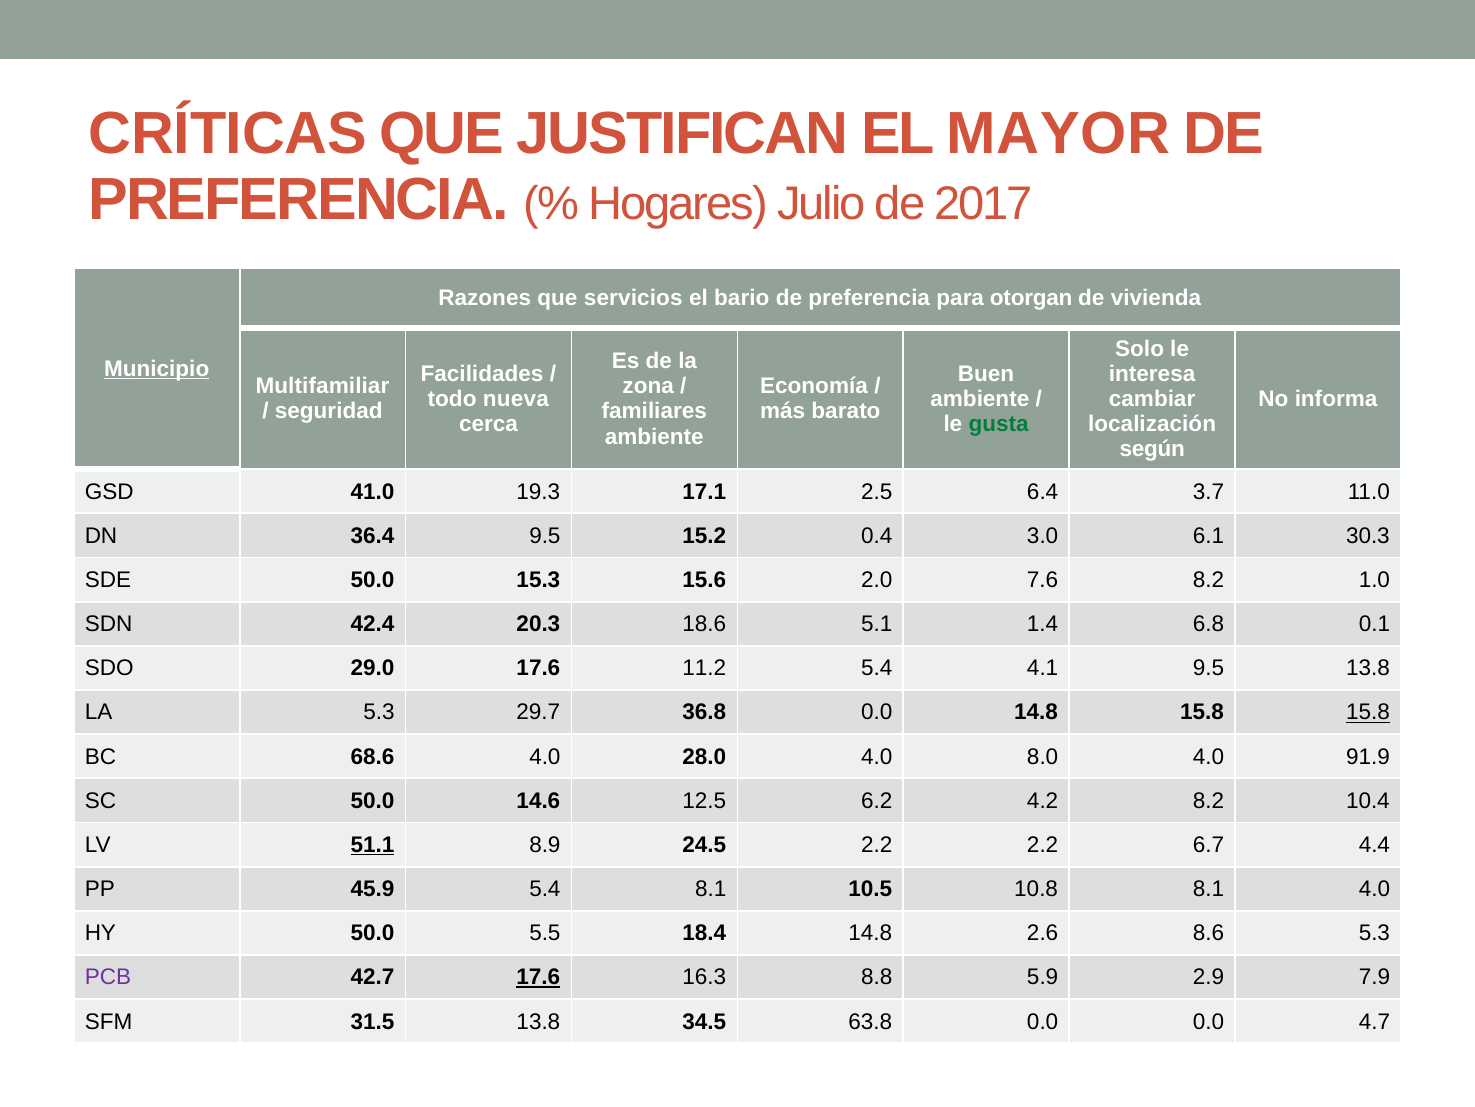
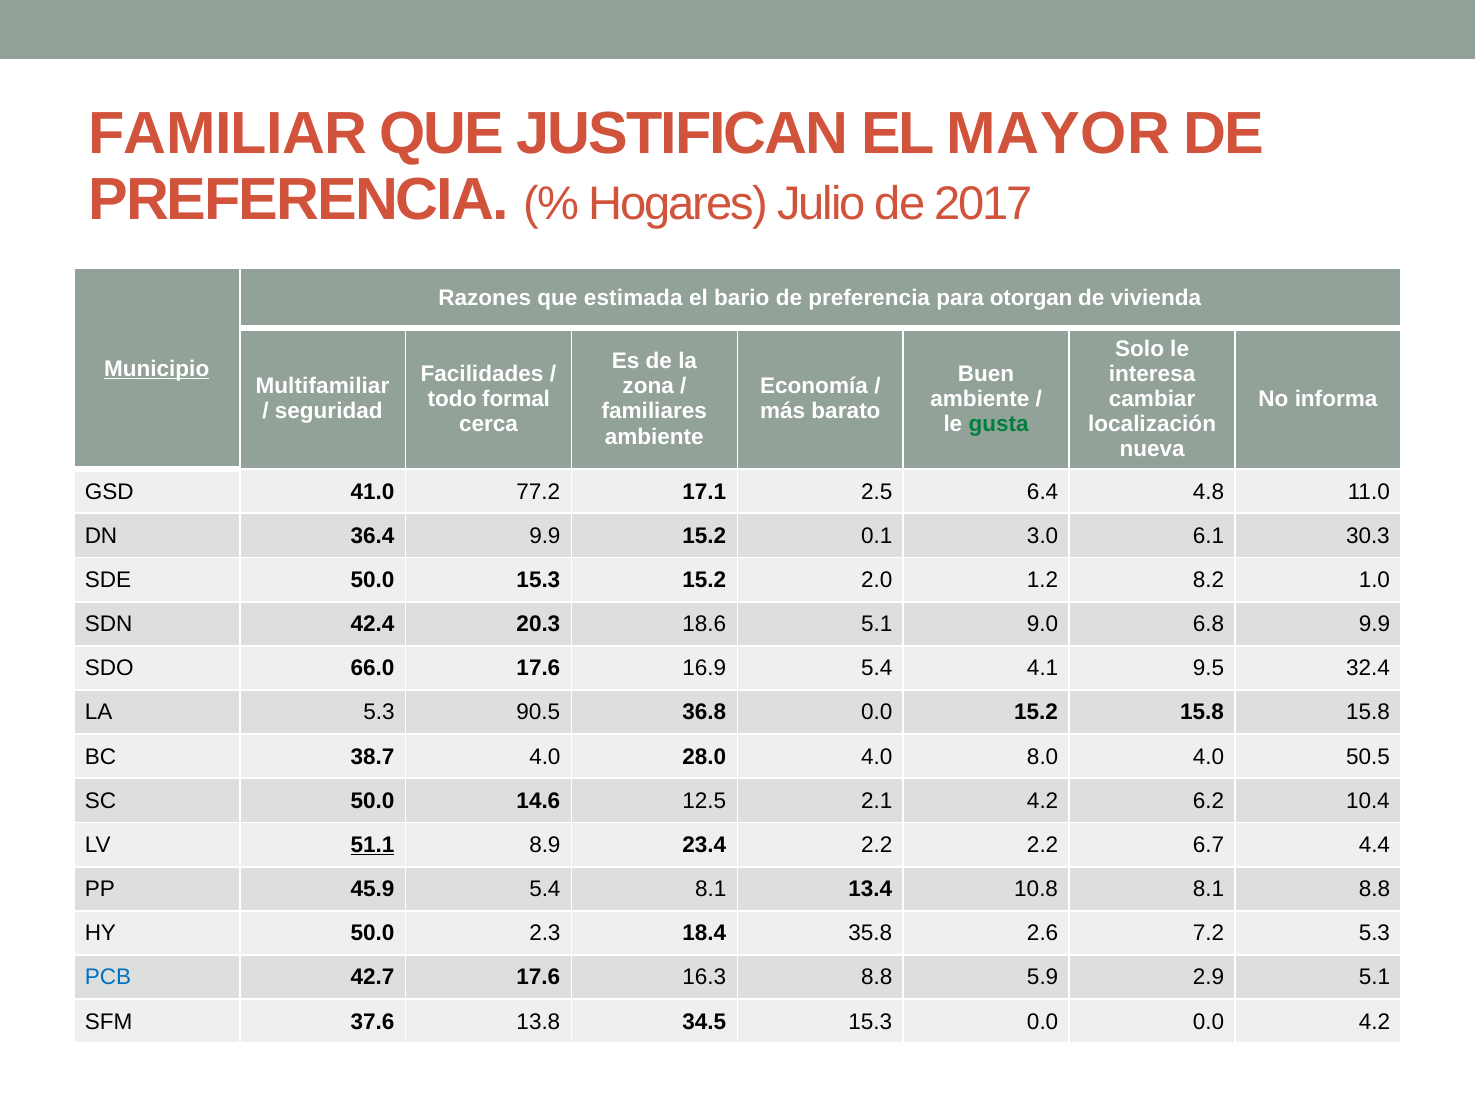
CRÍTICAS: CRÍTICAS -> FAMILIAR
servicios: servicios -> estimada
nueva: nueva -> formal
según: según -> nueva
19.3: 19.3 -> 77.2
3.7: 3.7 -> 4.8
36.4 9.5: 9.5 -> 9.9
0.4: 0.4 -> 0.1
15.3 15.6: 15.6 -> 15.2
7.6: 7.6 -> 1.2
1.4: 1.4 -> 9.0
6.8 0.1: 0.1 -> 9.9
29.0: 29.0 -> 66.0
11.2: 11.2 -> 16.9
9.5 13.8: 13.8 -> 32.4
29.7: 29.7 -> 90.5
0.0 14.8: 14.8 -> 15.2
15.8 at (1368, 712) underline: present -> none
68.6: 68.6 -> 38.7
91.9: 91.9 -> 50.5
6.2: 6.2 -> 2.1
4.2 8.2: 8.2 -> 6.2
24.5: 24.5 -> 23.4
10.5: 10.5 -> 13.4
8.1 4.0: 4.0 -> 8.8
5.5: 5.5 -> 2.3
18.4 14.8: 14.8 -> 35.8
8.6: 8.6 -> 7.2
PCB colour: purple -> blue
17.6 at (538, 977) underline: present -> none
2.9 7.9: 7.9 -> 5.1
31.5: 31.5 -> 37.6
34.5 63.8: 63.8 -> 15.3
0.0 4.7: 4.7 -> 4.2
